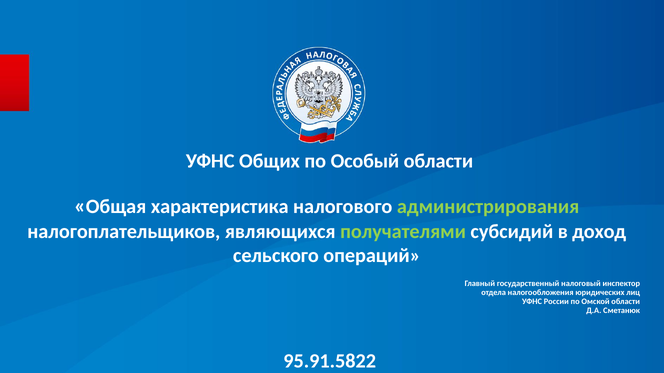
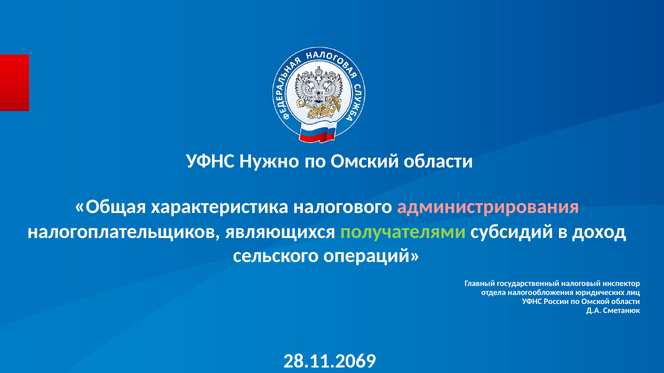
Общих: Общих -> Нужно
Особый: Особый -> Омский
администрирования colour: light green -> pink
95.91.5822: 95.91.5822 -> 28.11.2069
